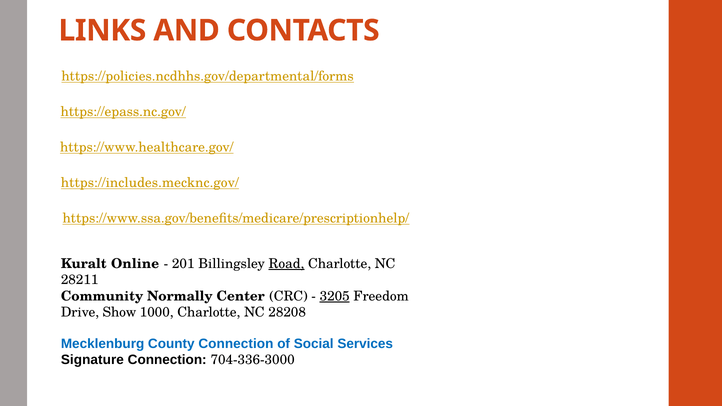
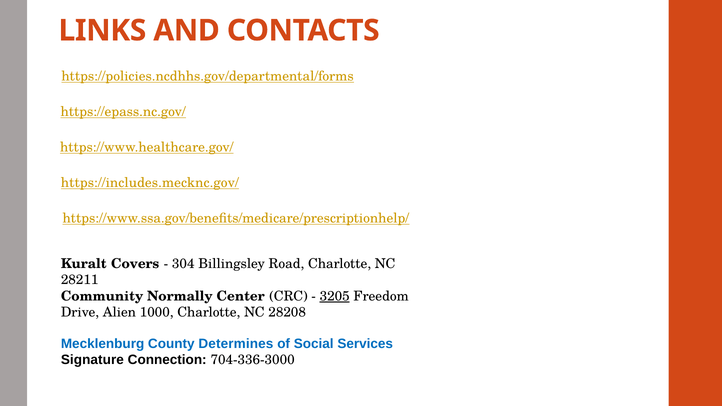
Online: Online -> Covers
201: 201 -> 304
Road underline: present -> none
Show: Show -> Alien
County Connection: Connection -> Determines
